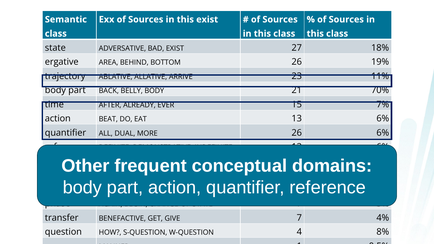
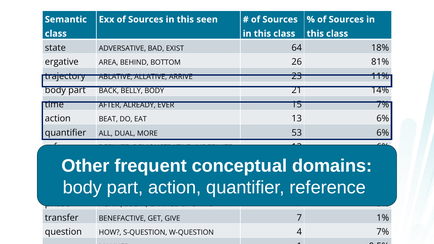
this exist: exist -> seen
27: 27 -> 64
19%: 19% -> 81%
70%: 70% -> 14%
MORE 26: 26 -> 53
7 4%: 4% -> 1%
4 8%: 8% -> 7%
